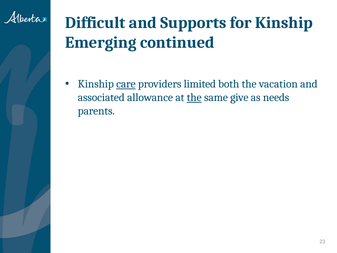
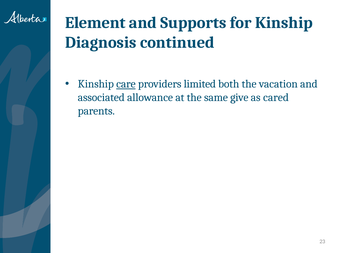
Difficult: Difficult -> Element
Emerging: Emerging -> Diagnosis
the at (194, 97) underline: present -> none
needs: needs -> cared
